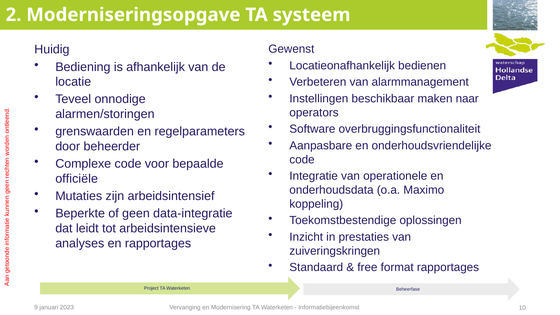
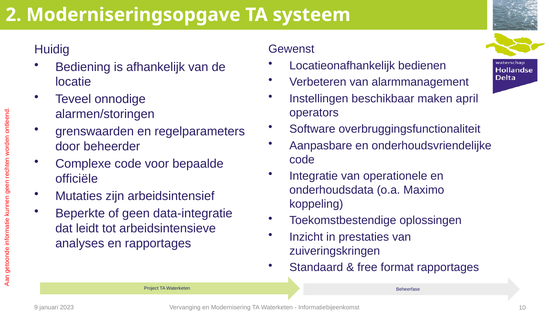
naar: naar -> april
